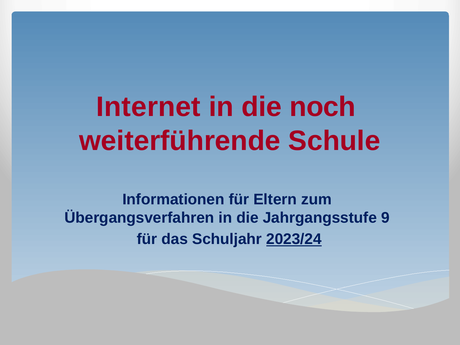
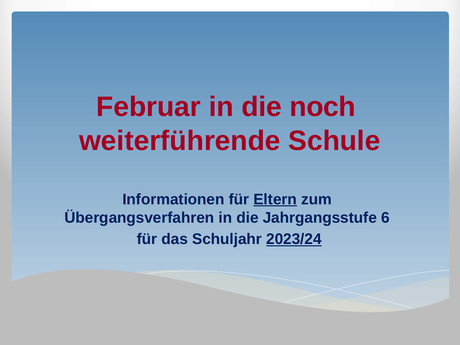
Internet: Internet -> Februar
Eltern underline: none -> present
9: 9 -> 6
